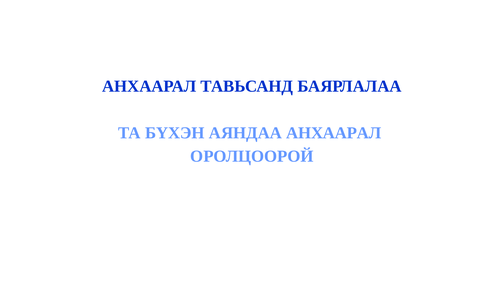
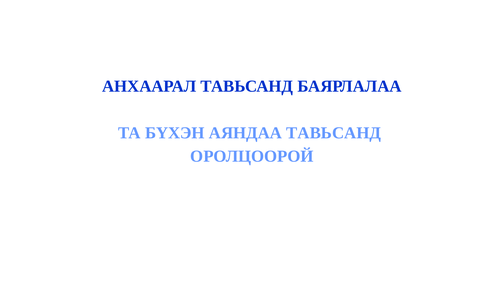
АЯНДАА АНХААРАЛ: АНХААРАЛ -> ТАВЬСАНД
